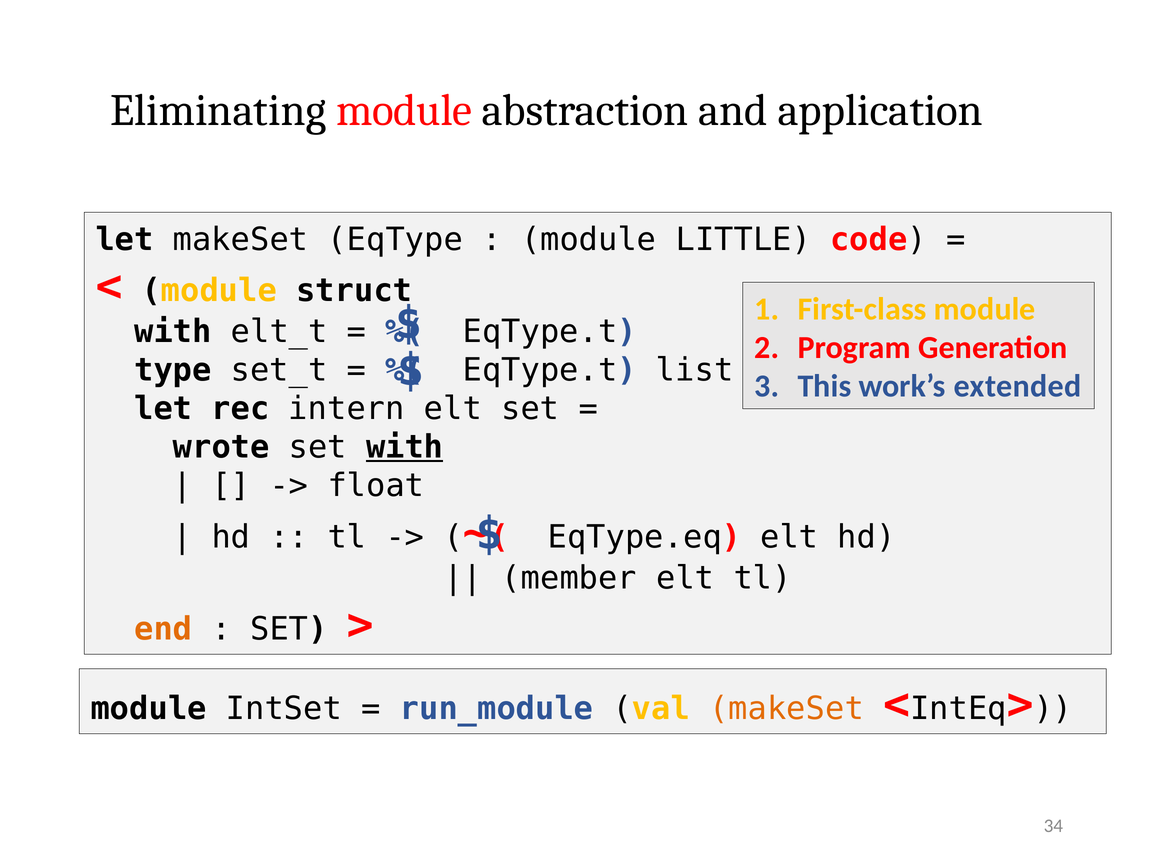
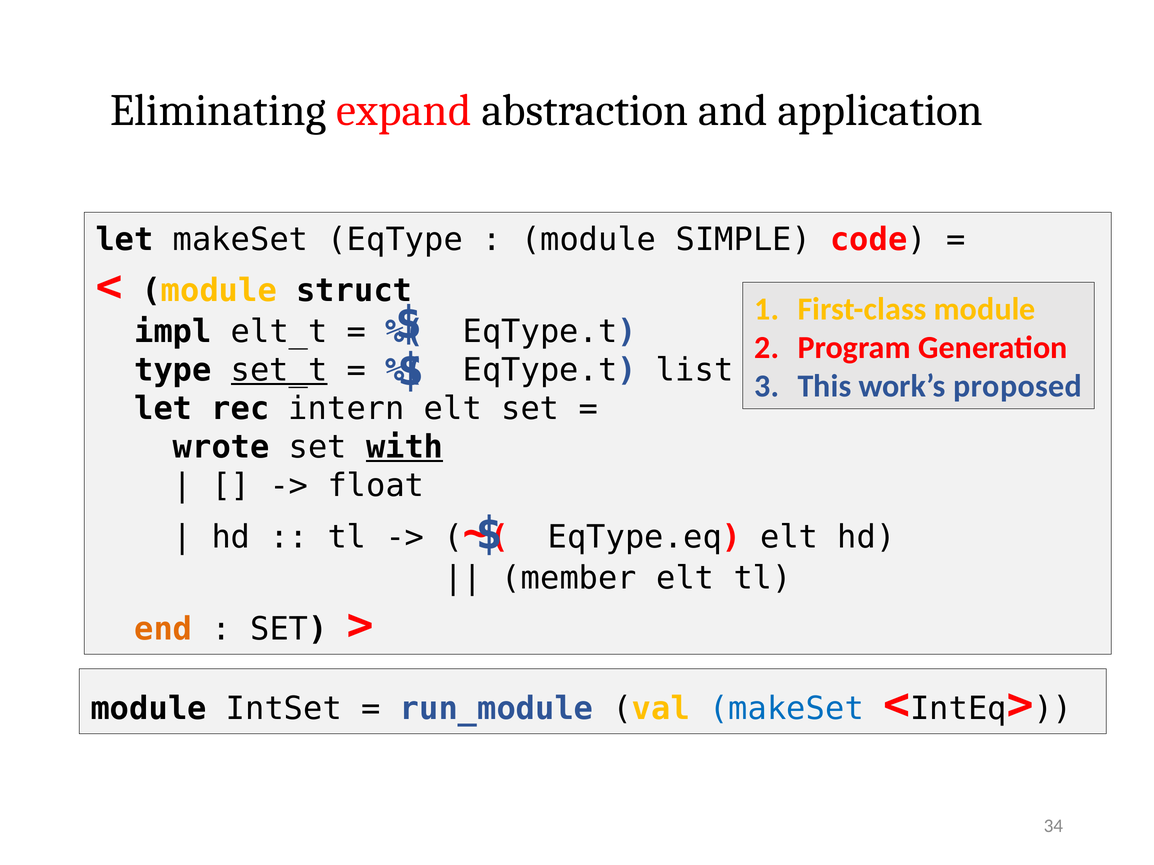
Eliminating module: module -> expand
LITTLE: LITTLE -> SIMPLE
with at (173, 332): with -> impl
set_t underline: none -> present
extended: extended -> proposed
makeSet at (786, 709) colour: orange -> blue
